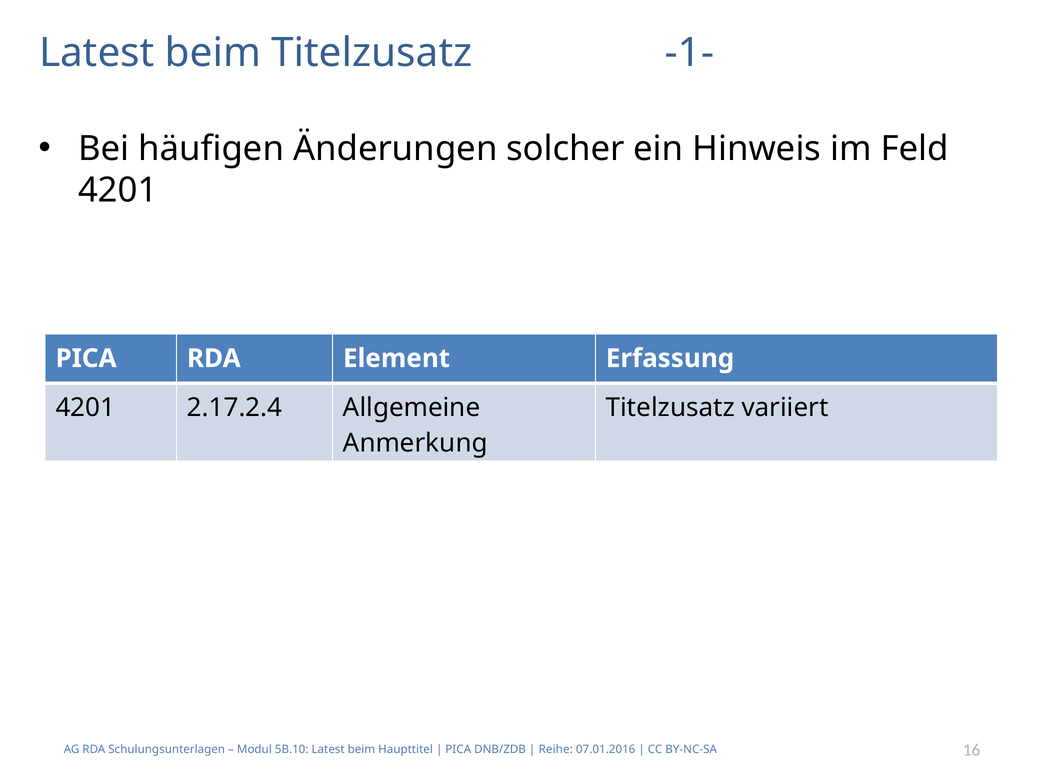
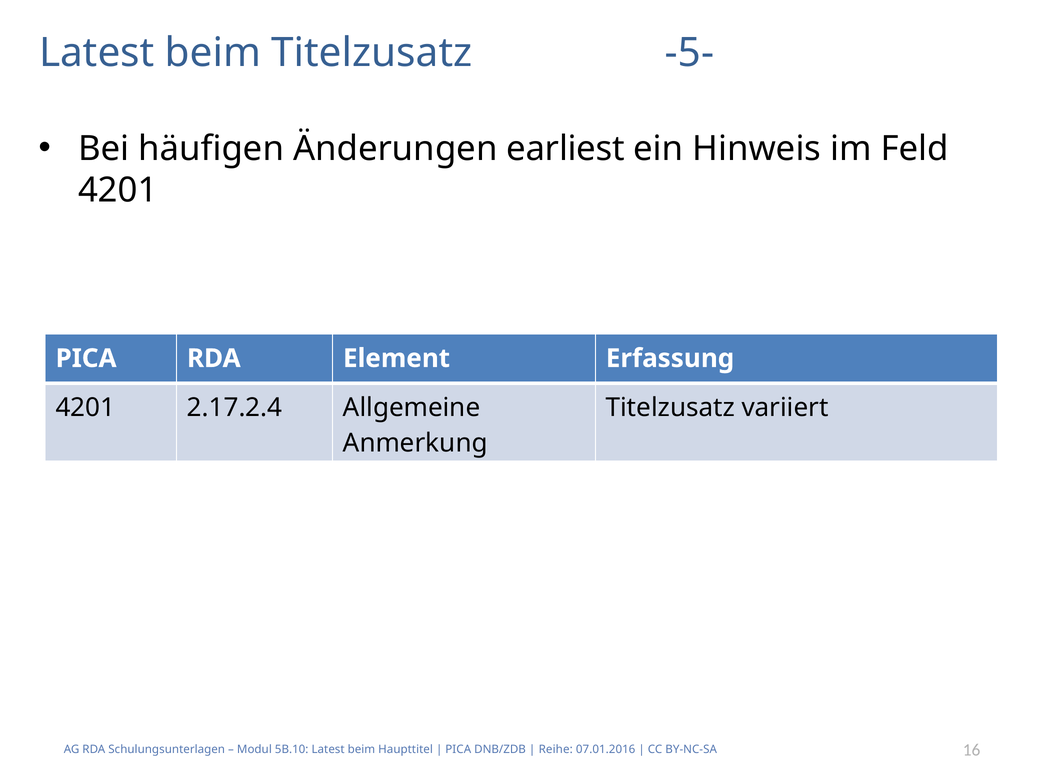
-1-: -1- -> -5-
solcher: solcher -> earliest
